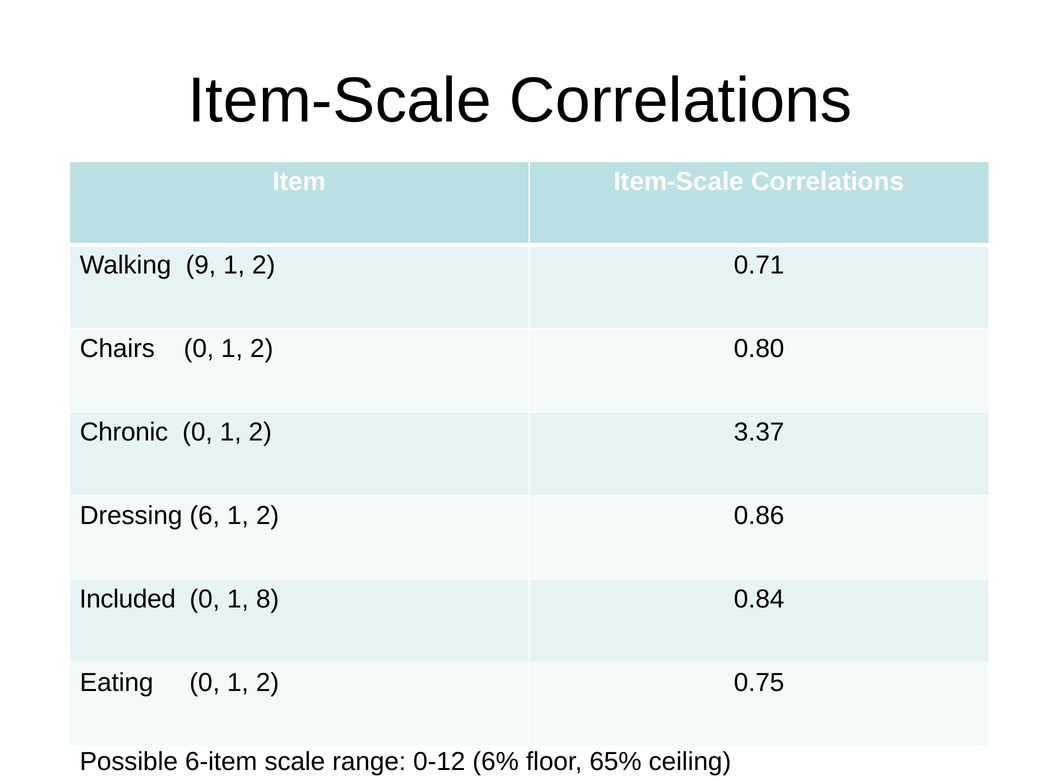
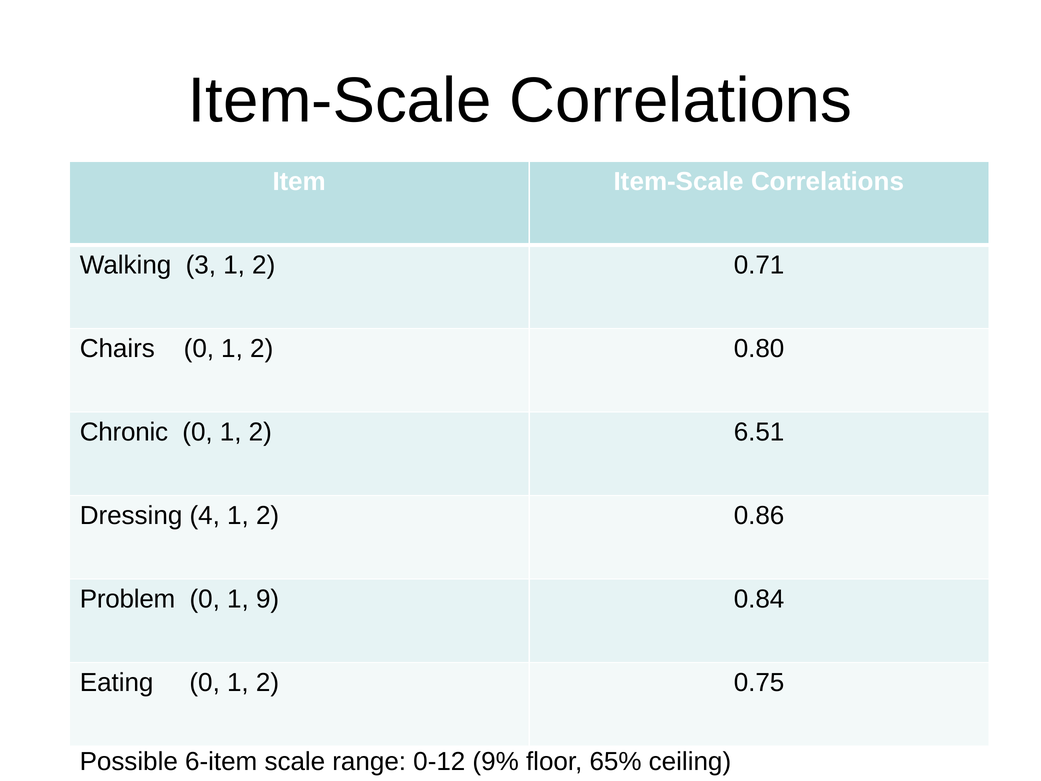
9: 9 -> 3
3.37: 3.37 -> 6.51
6: 6 -> 4
Included: Included -> Problem
8: 8 -> 9
6%: 6% -> 9%
